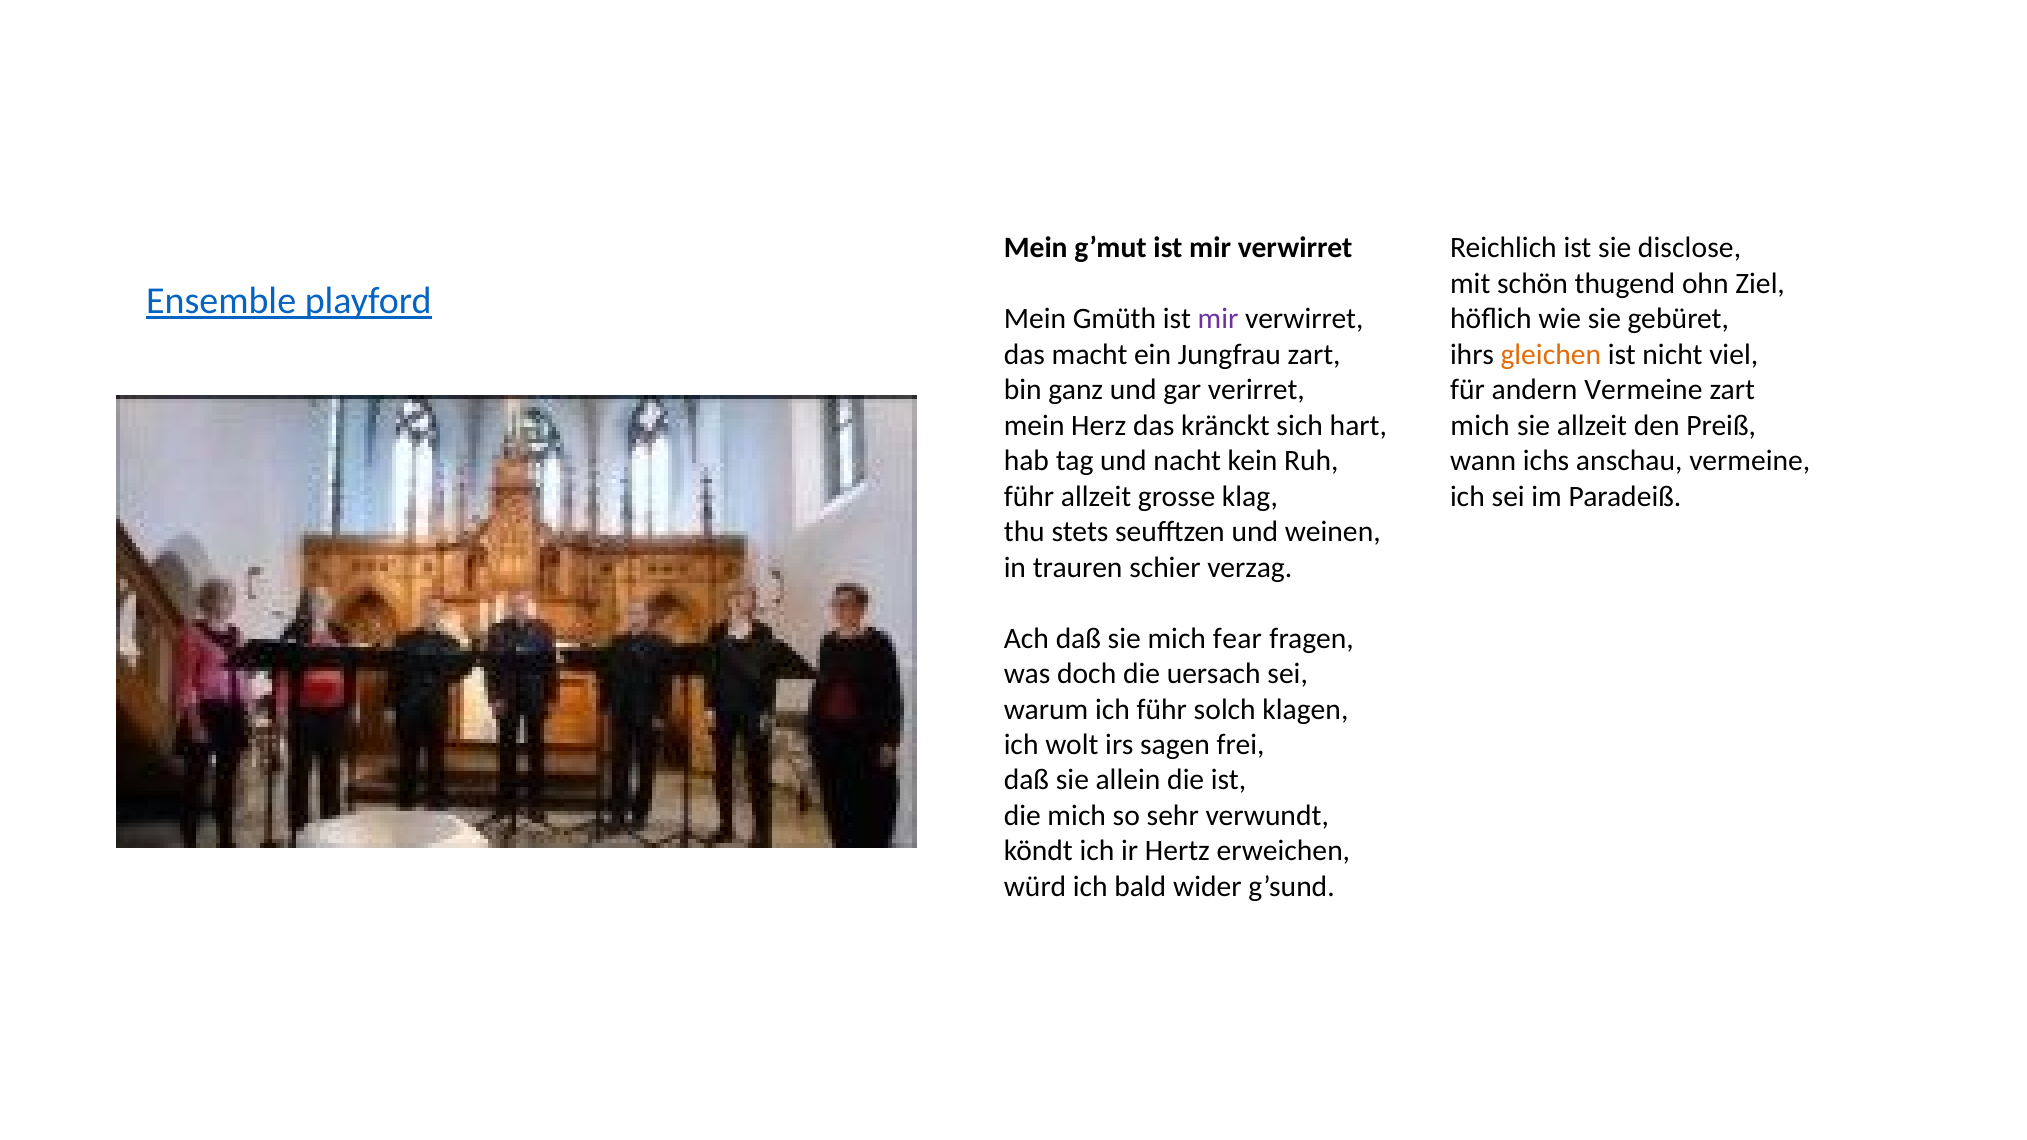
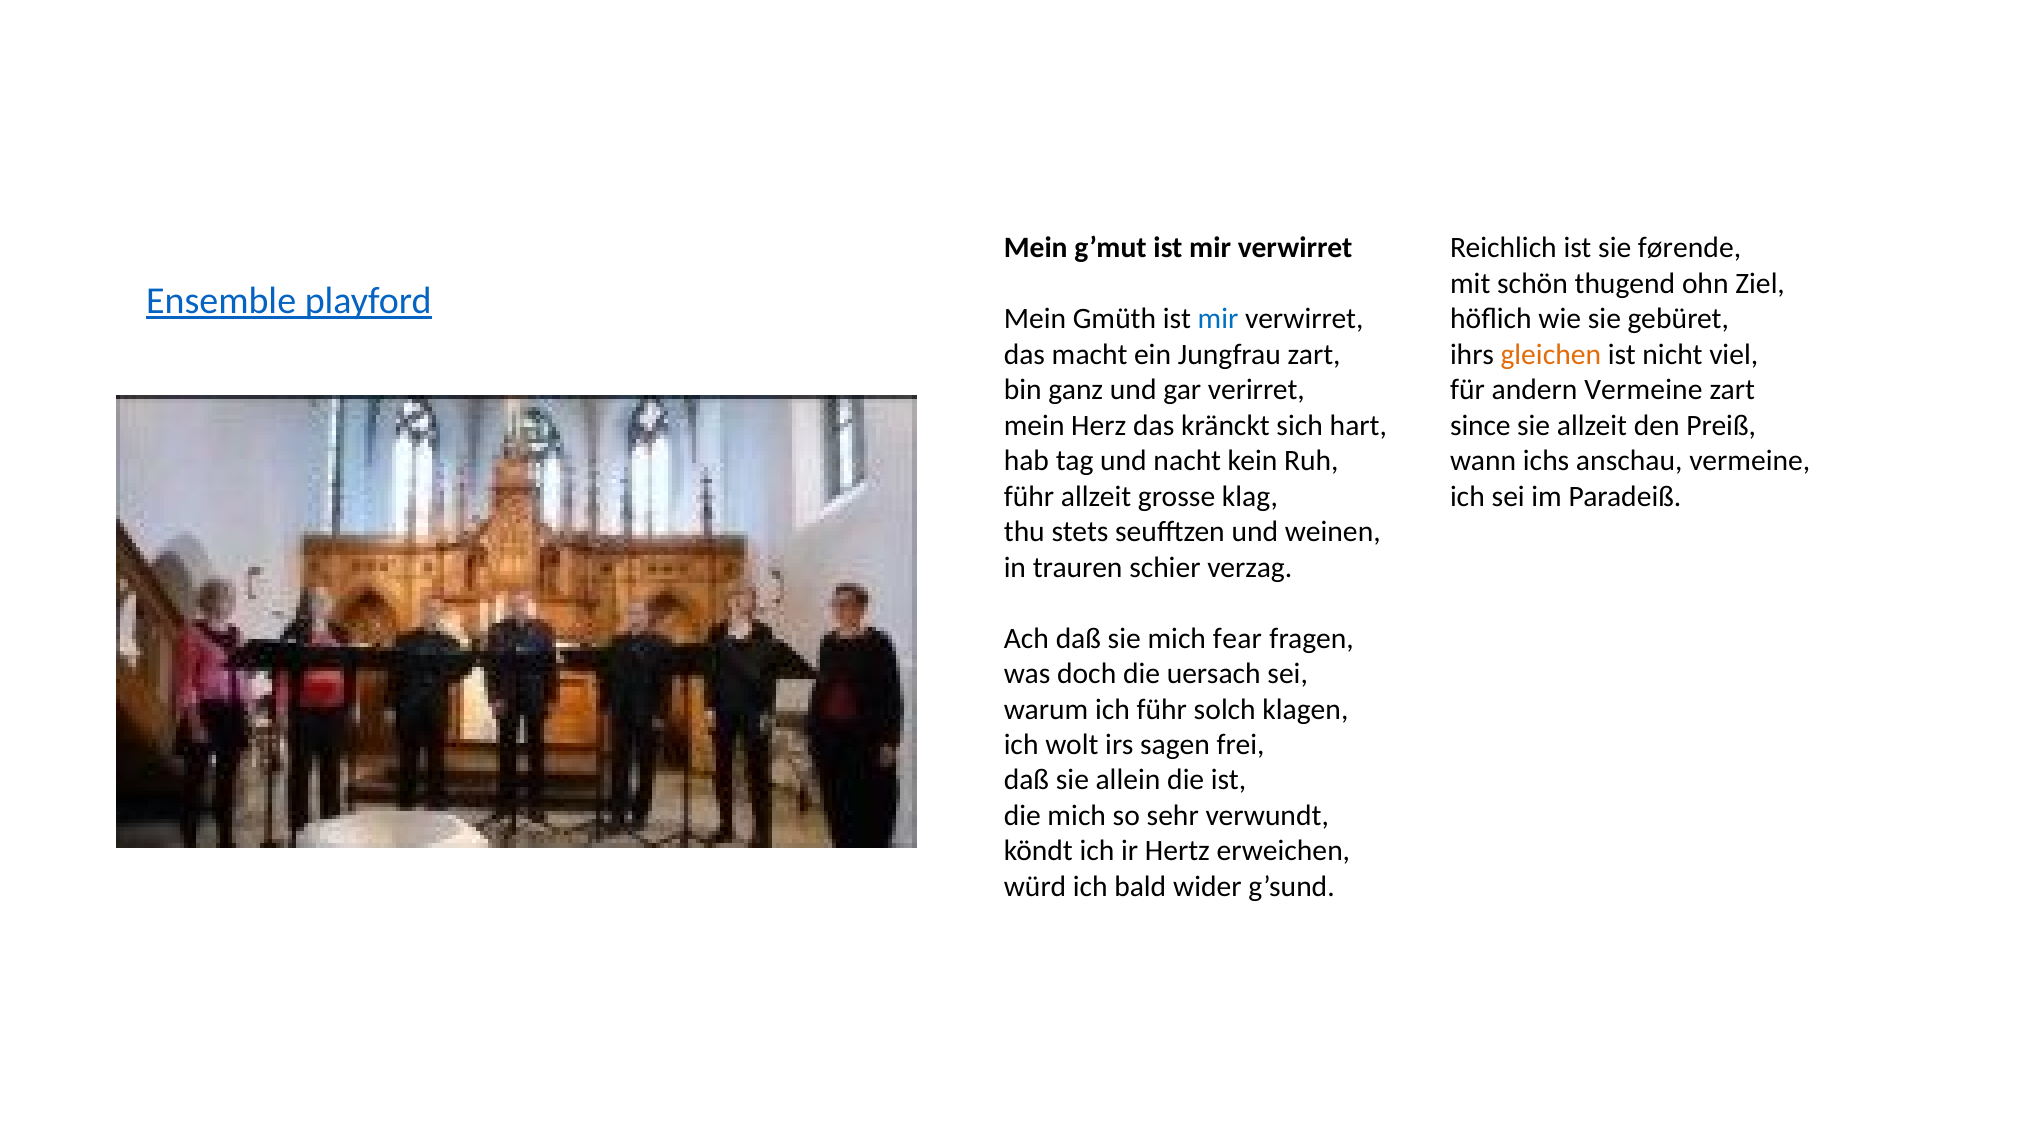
disclose: disclose -> førende
mir at (1218, 319) colour: purple -> blue
mich at (1480, 425): mich -> since
